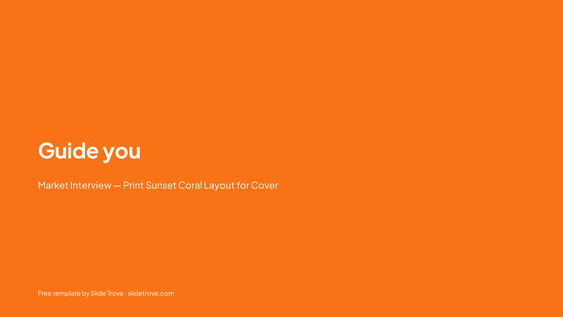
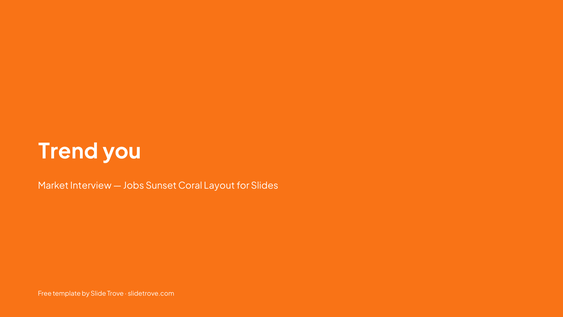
Guide: Guide -> Trend
Print: Print -> Jobs
Cover: Cover -> Slides
